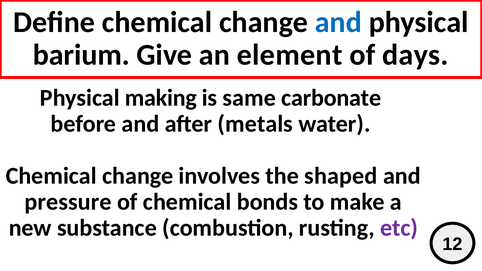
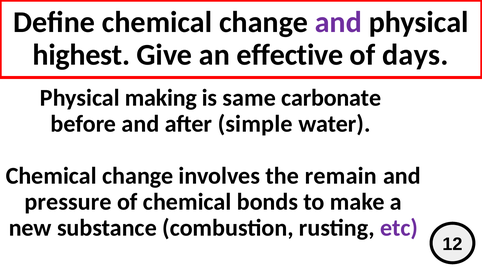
and at (338, 22) colour: blue -> purple
barium: barium -> highest
element: element -> effective
metals: metals -> simple
shaped: shaped -> remain
